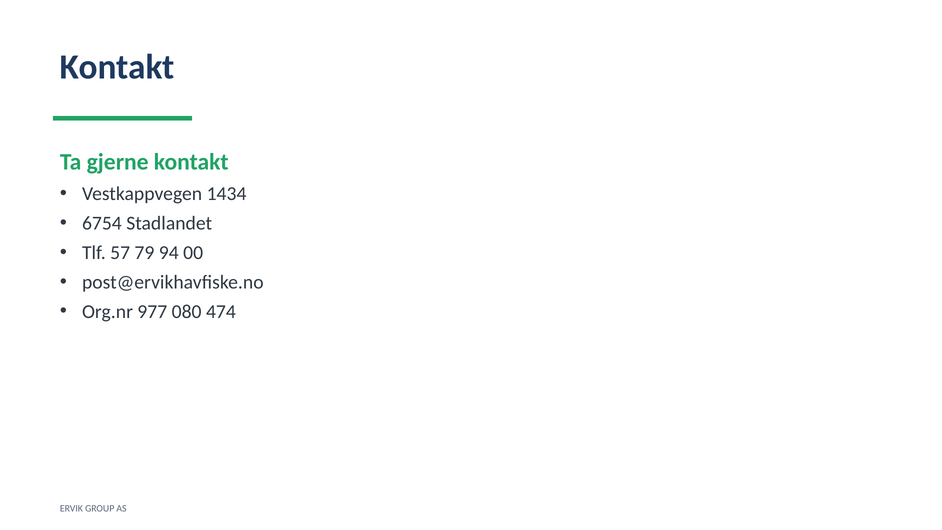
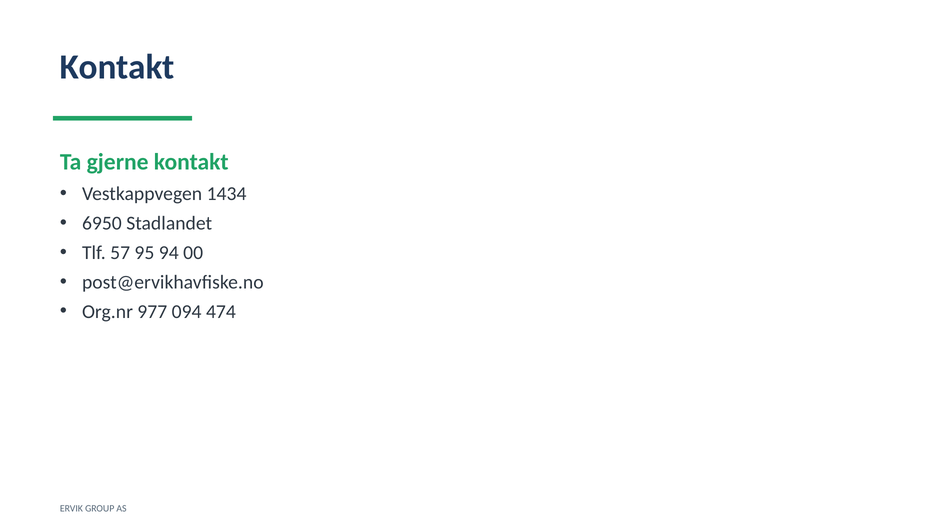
6754: 6754 -> 6950
79: 79 -> 95
080: 080 -> 094
